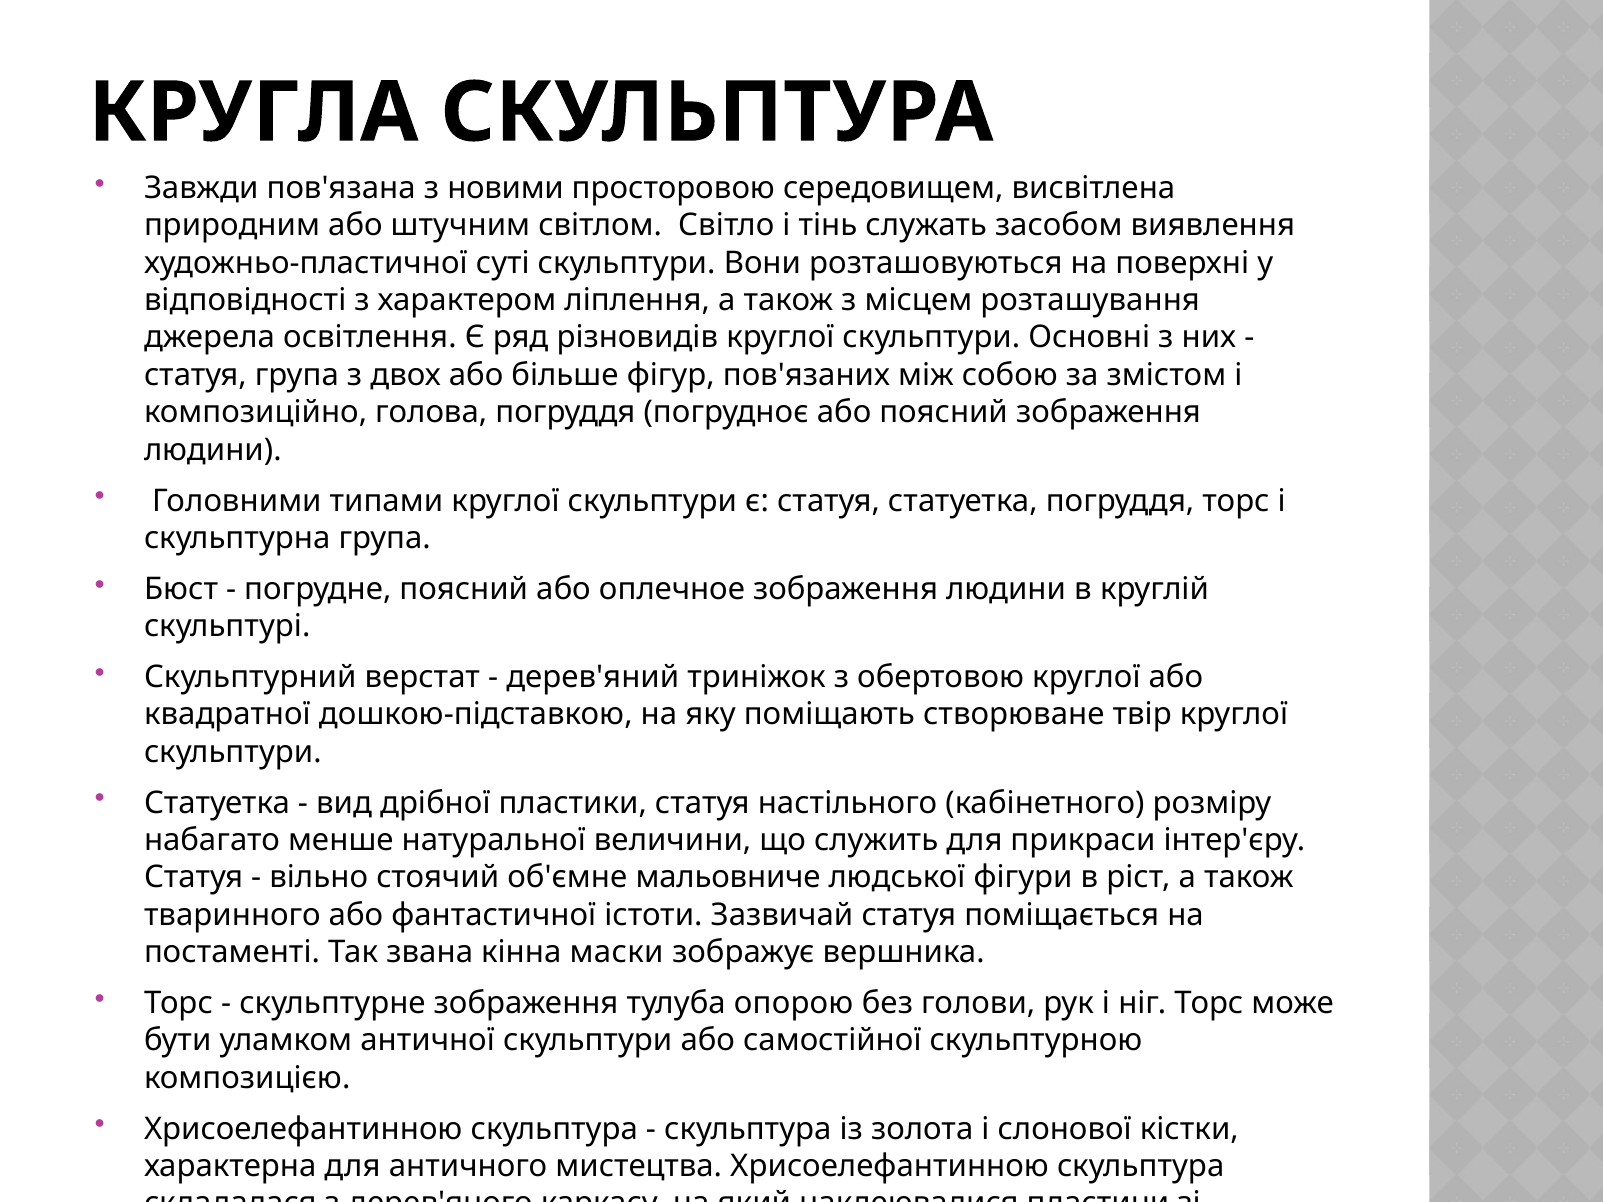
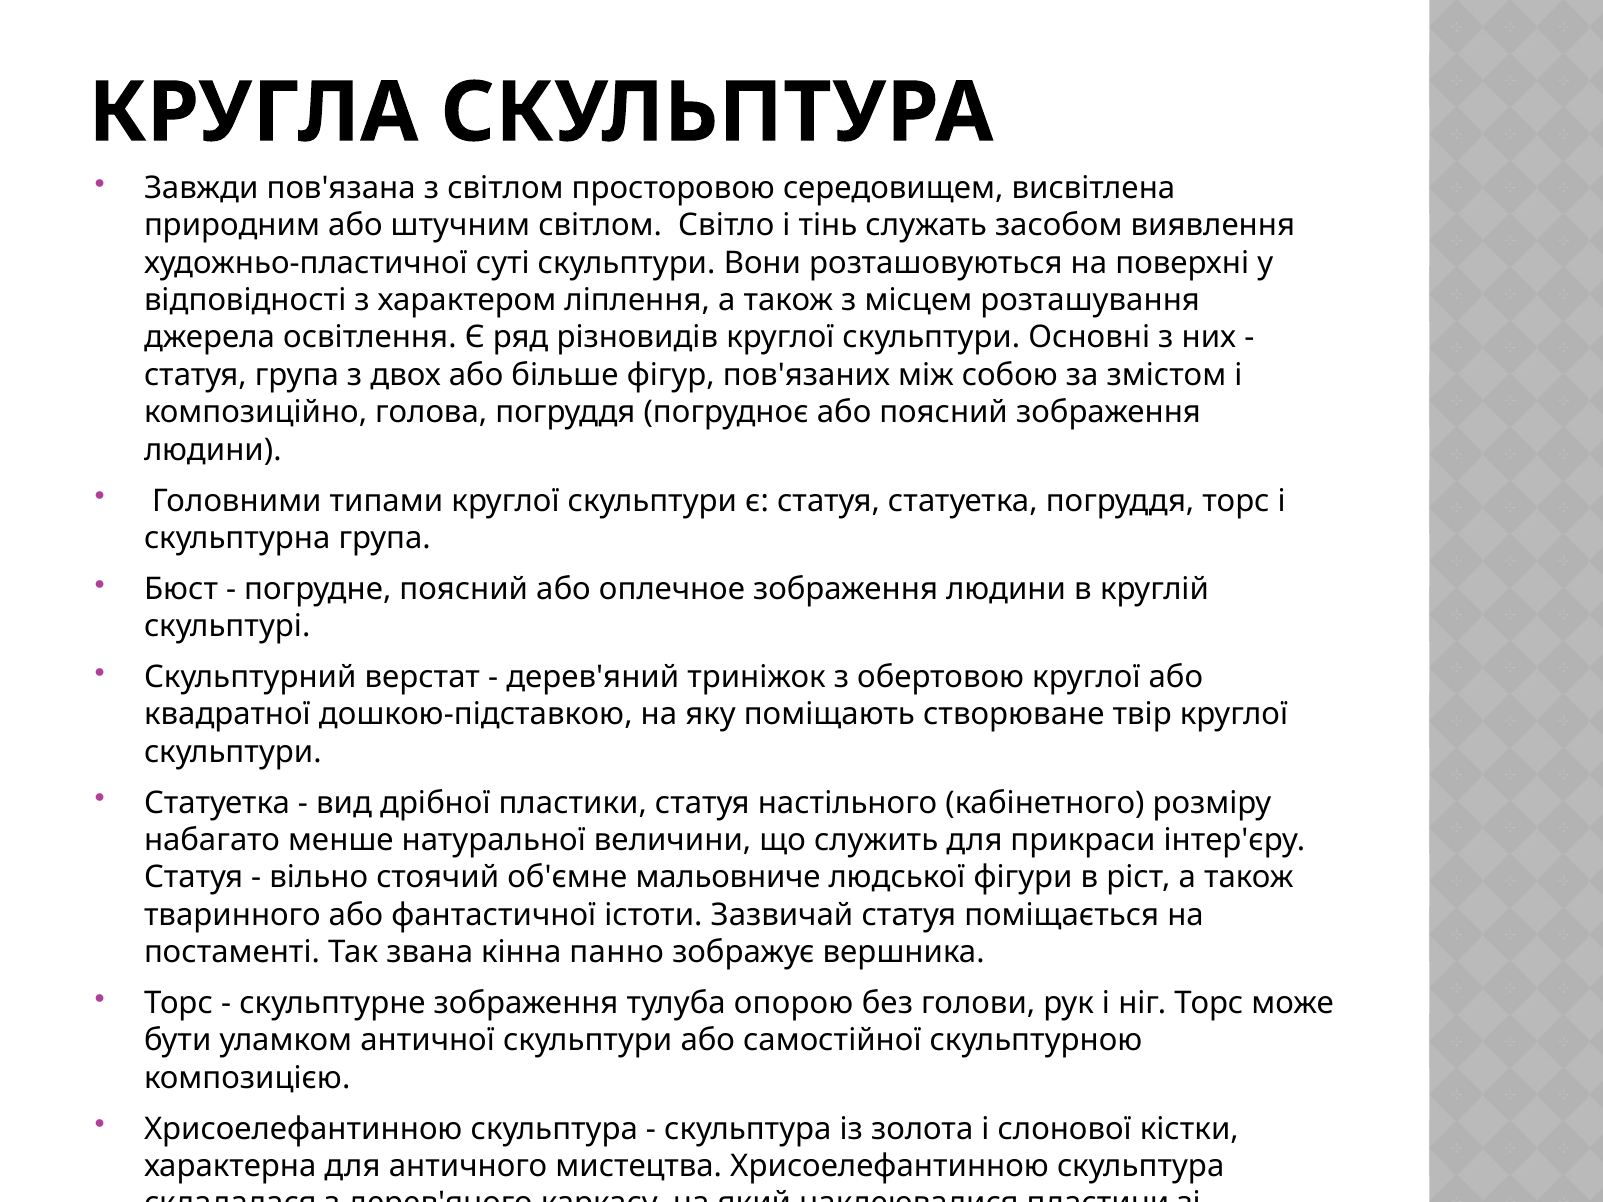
з новими: новими -> світлом
маски: маски -> панно
